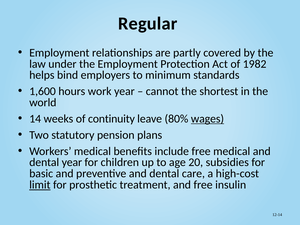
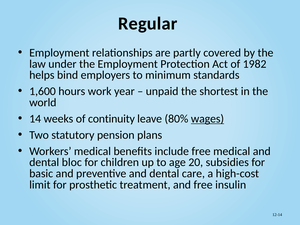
cannot: cannot -> unpaid
dental year: year -> bloc
limit underline: present -> none
